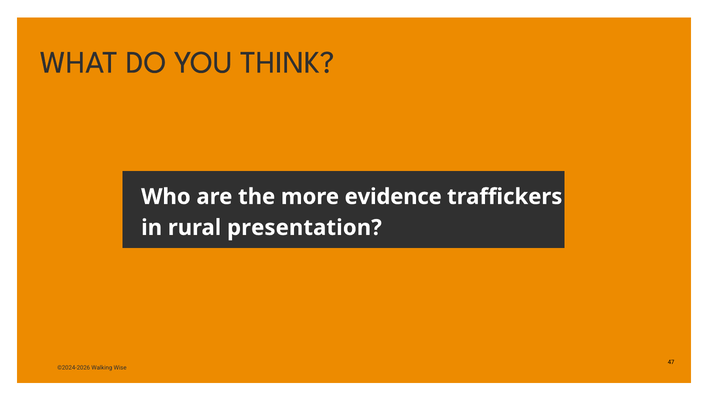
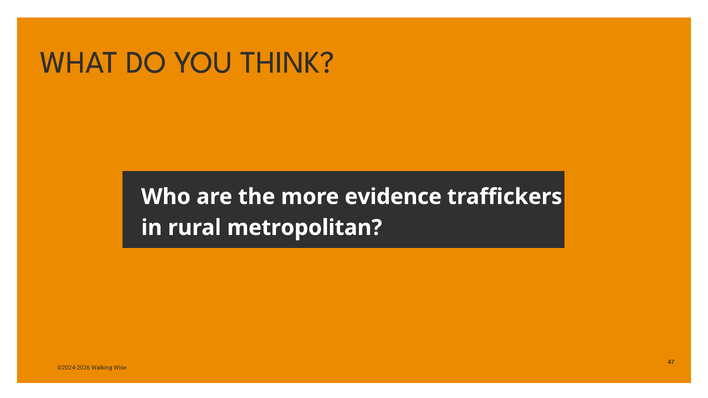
presentation: presentation -> metropolitan
